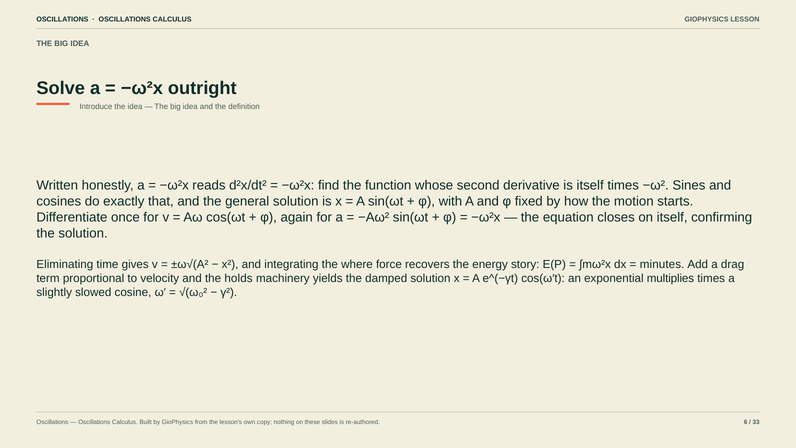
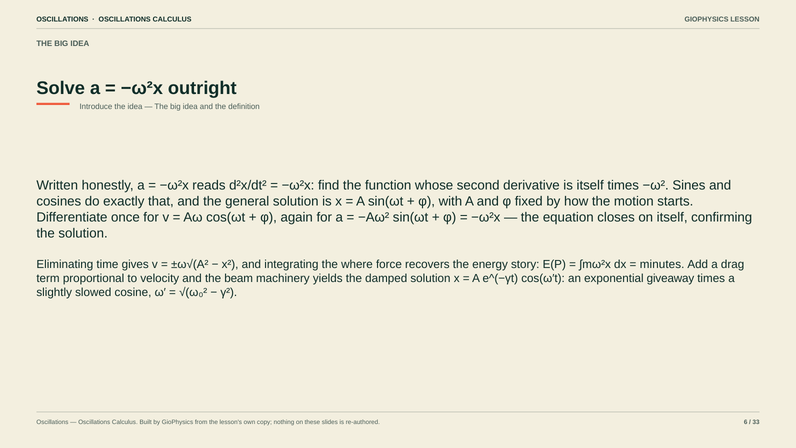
holds: holds -> beam
multiplies: multiplies -> giveaway
